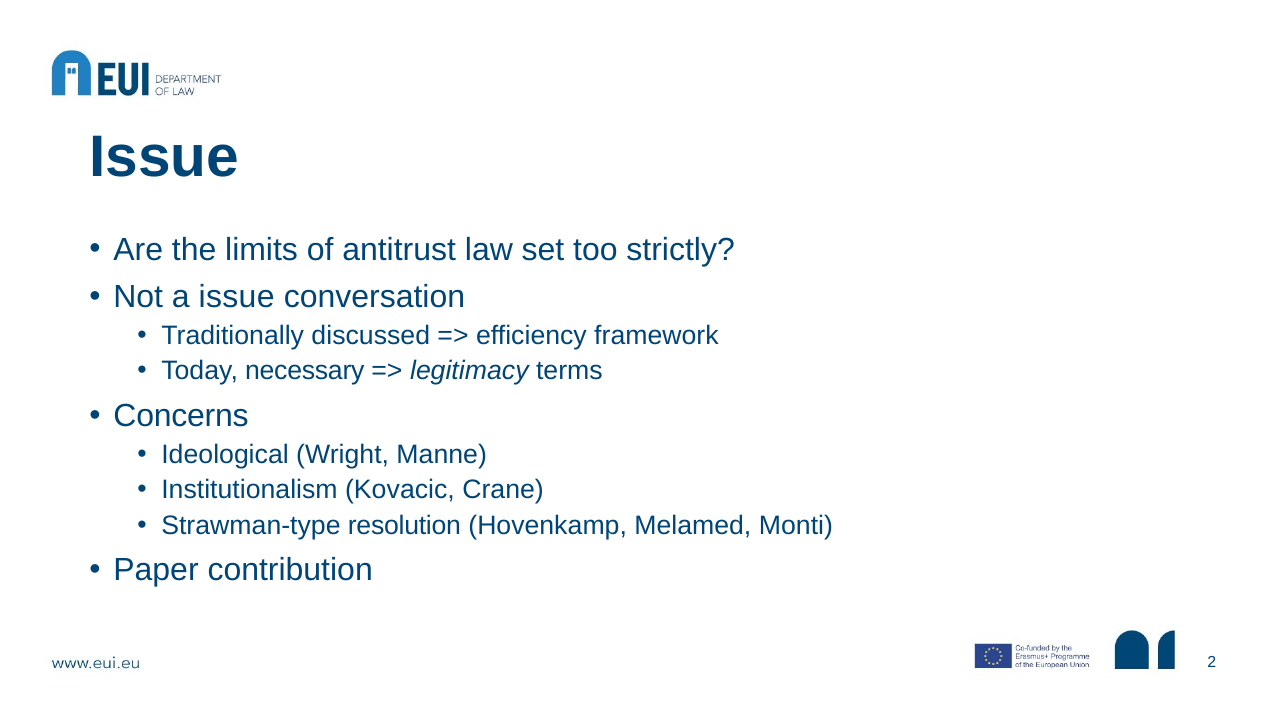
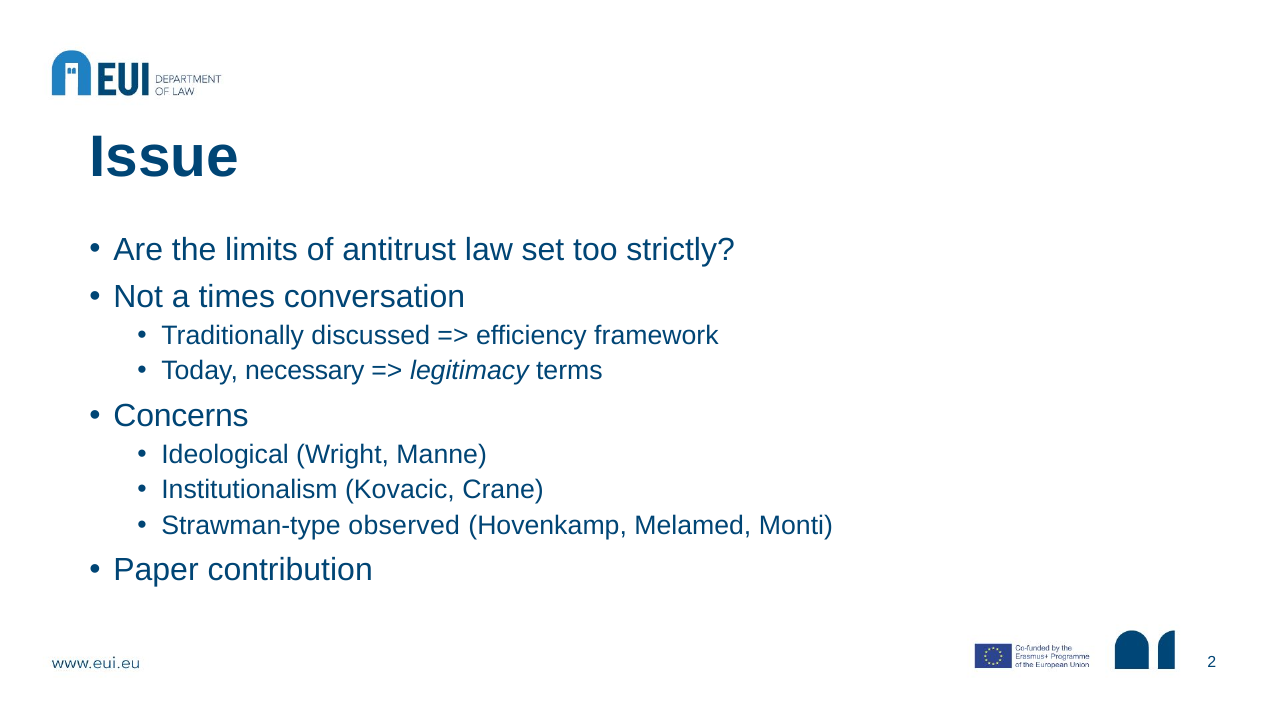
a issue: issue -> times
resolution: resolution -> observed
